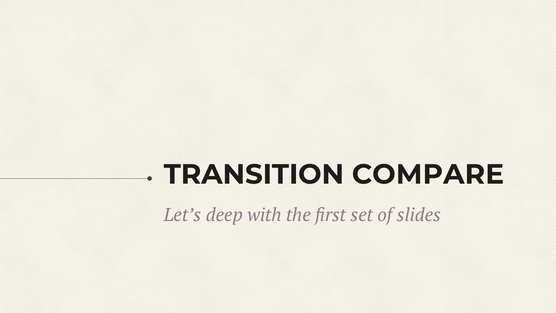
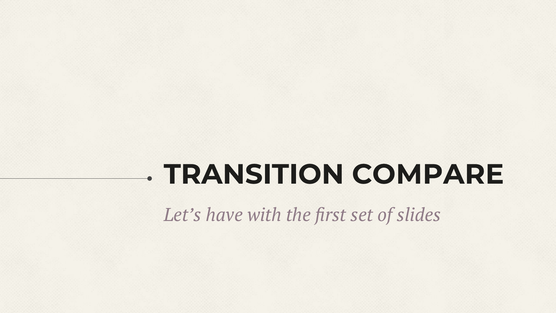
deep: deep -> have
